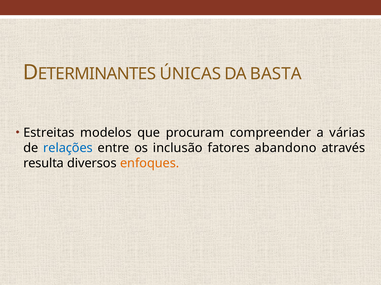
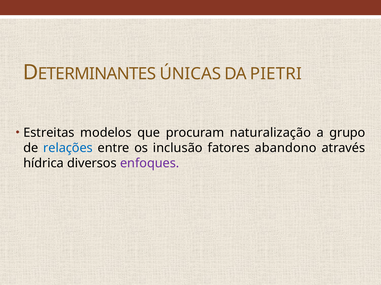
BASTA: BASTA -> PIETRI
compreender: compreender -> naturalização
várias: várias -> grupo
resulta: resulta -> hídrica
enfoques colour: orange -> purple
